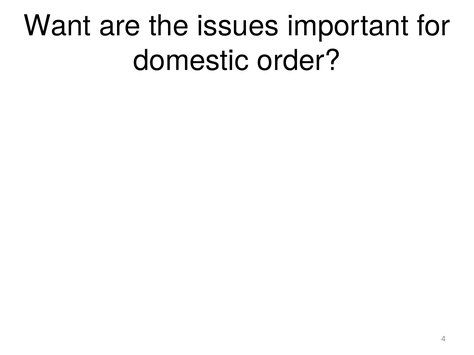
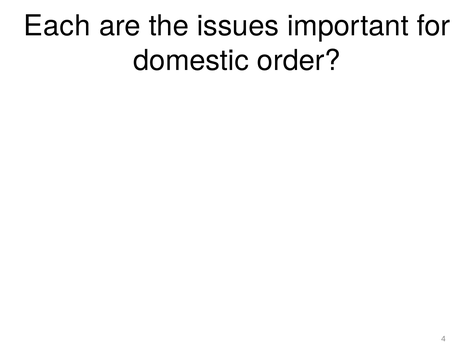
Want: Want -> Each
